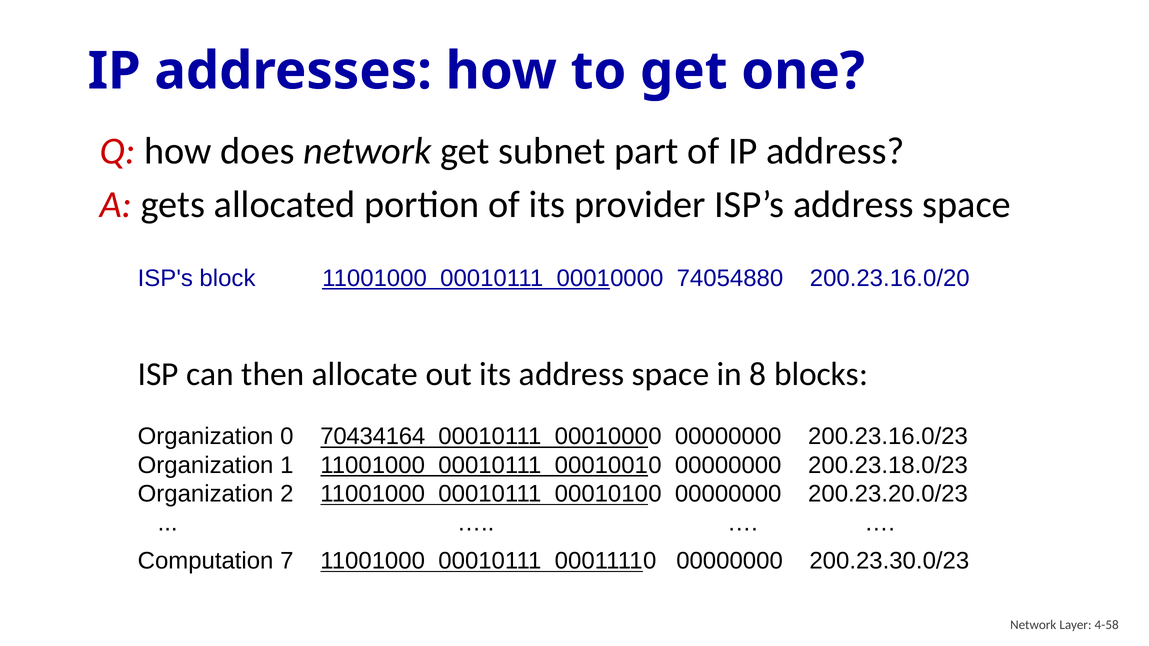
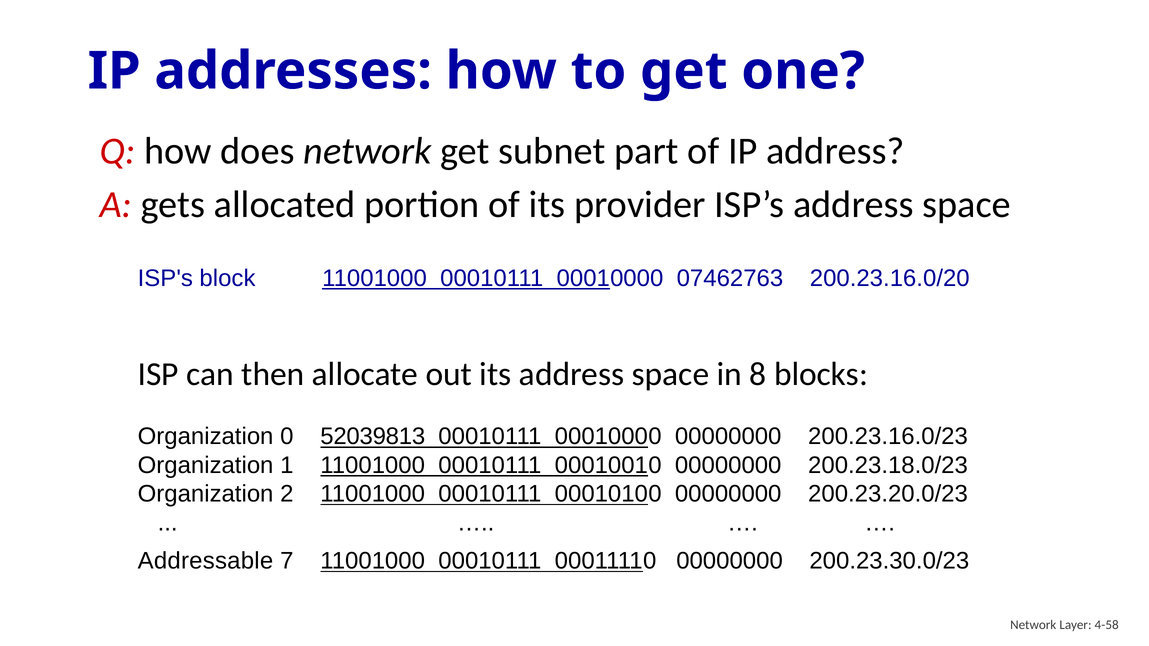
74054880: 74054880 -> 07462763
70434164: 70434164 -> 52039813
Computation: Computation -> Addressable
